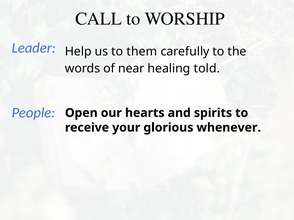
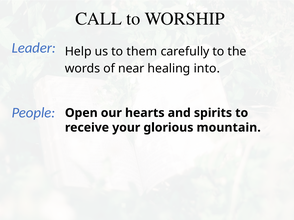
told: told -> into
whenever: whenever -> mountain
